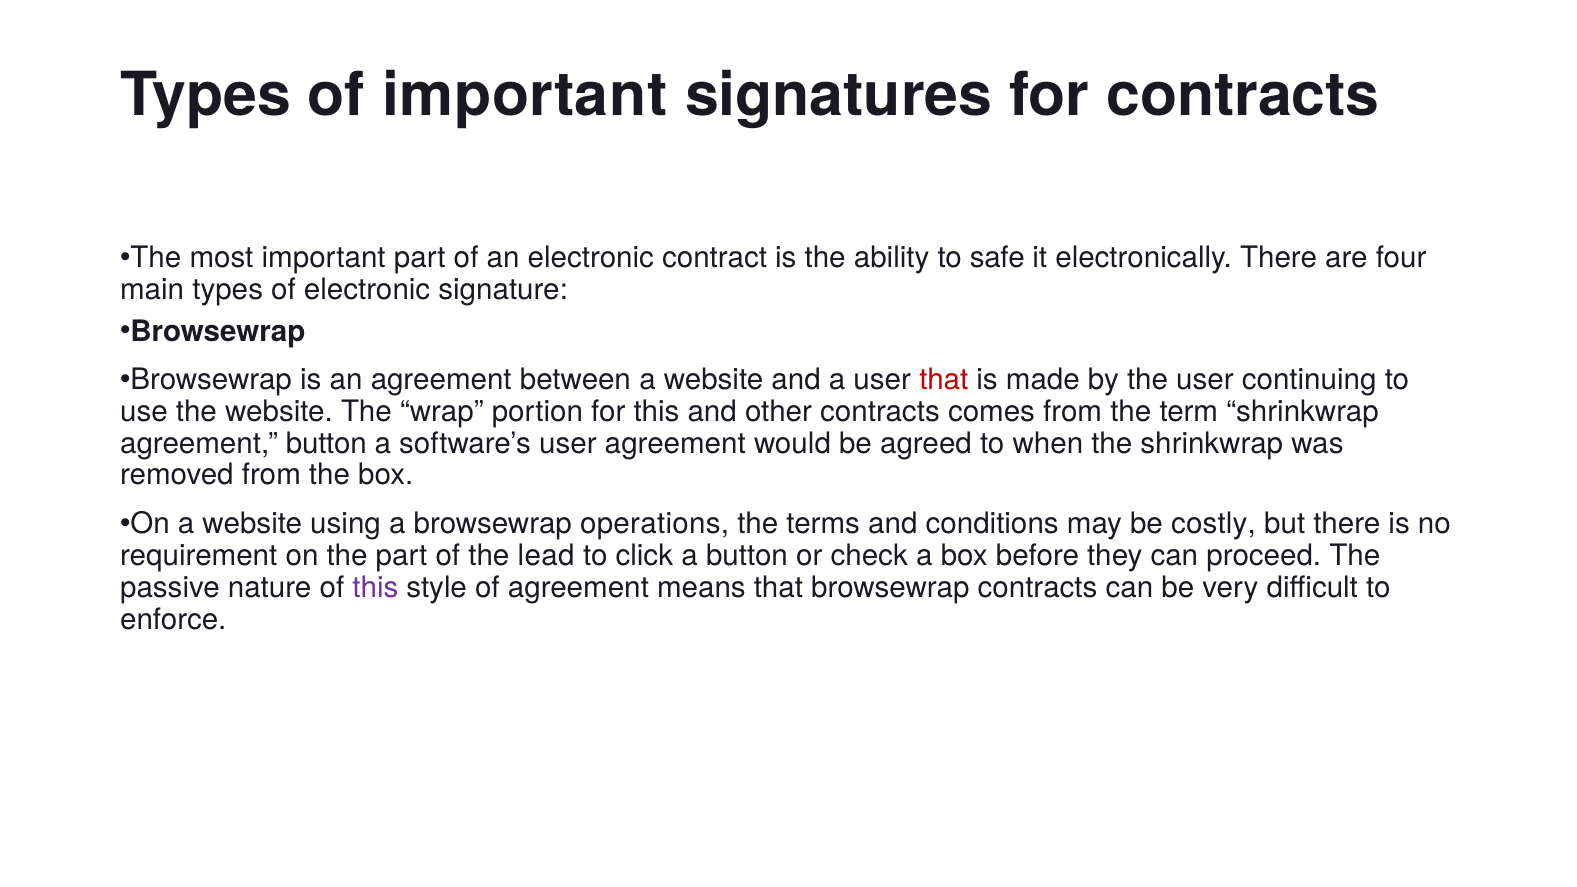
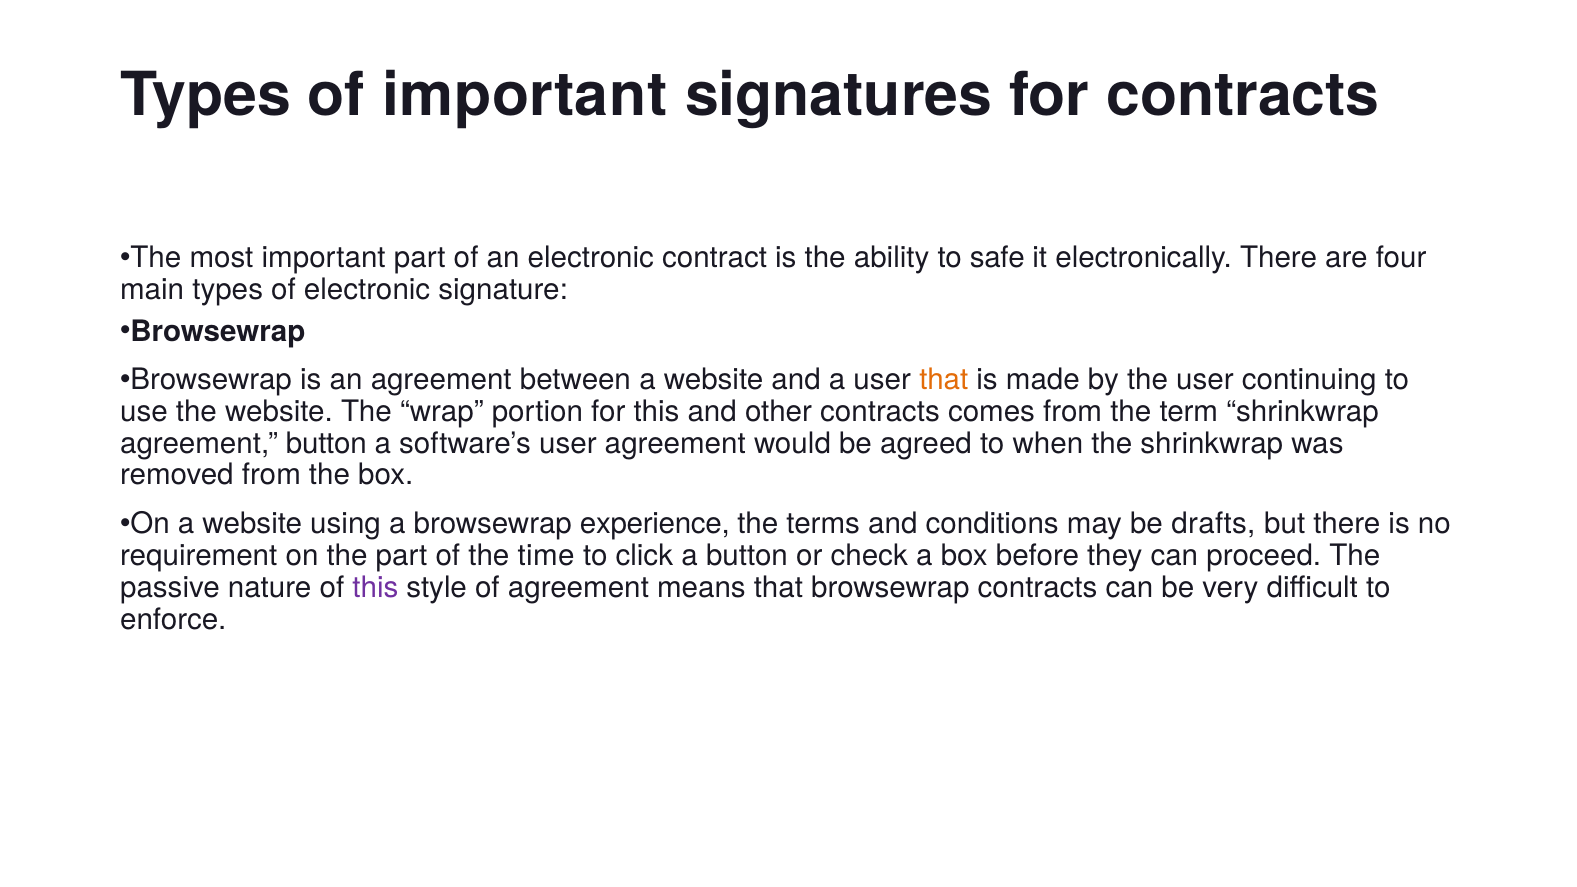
that at (944, 379) colour: red -> orange
operations: operations -> experience
costly: costly -> drafts
lead: lead -> time
